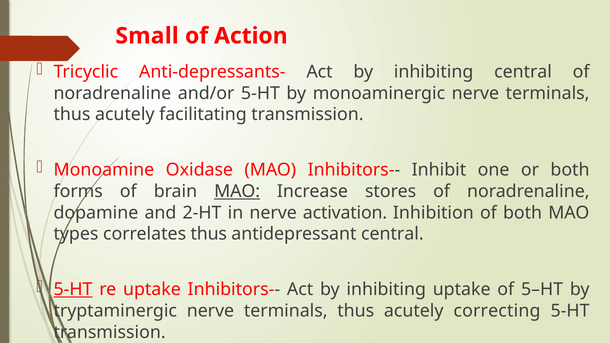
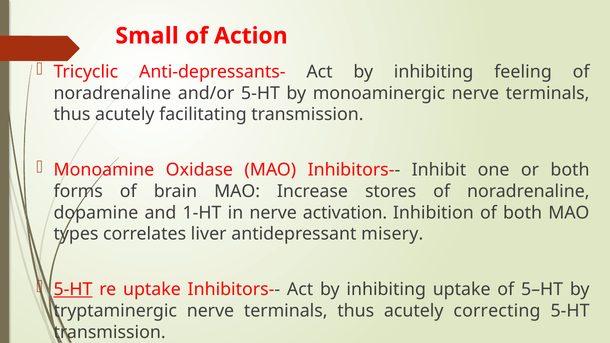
inhibiting central: central -> feeling
MAO at (237, 191) underline: present -> none
2-HT: 2-HT -> 1-HT
correlates thus: thus -> liver
antidepressant central: central -> misery
